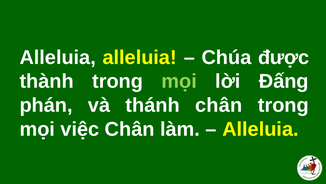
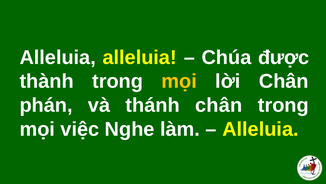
mọi at (179, 81) colour: light green -> yellow
lời Đấng: Đấng -> Chân
việc Chân: Chân -> Nghe
